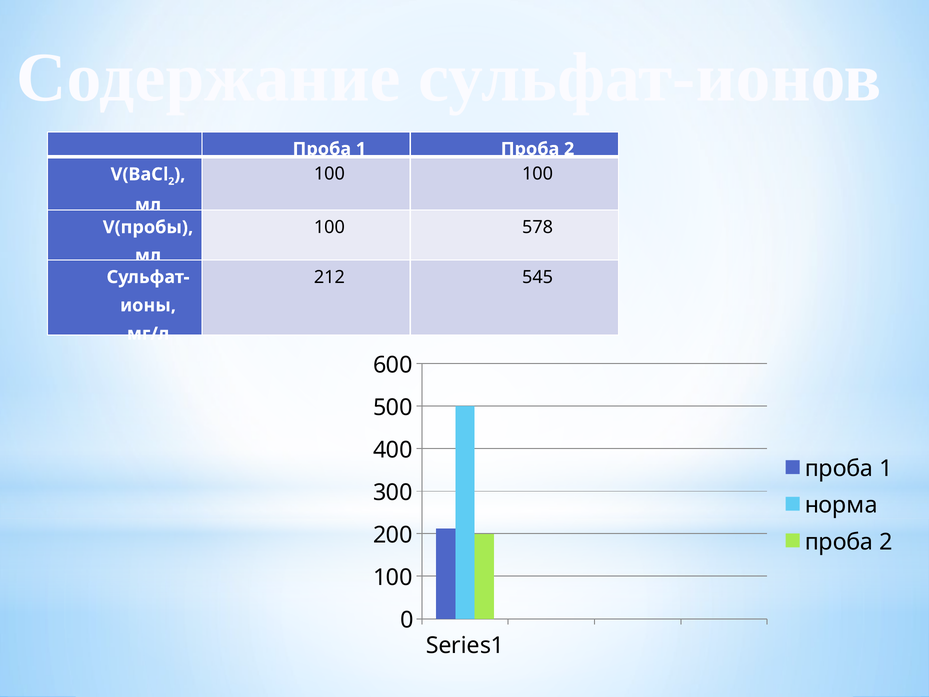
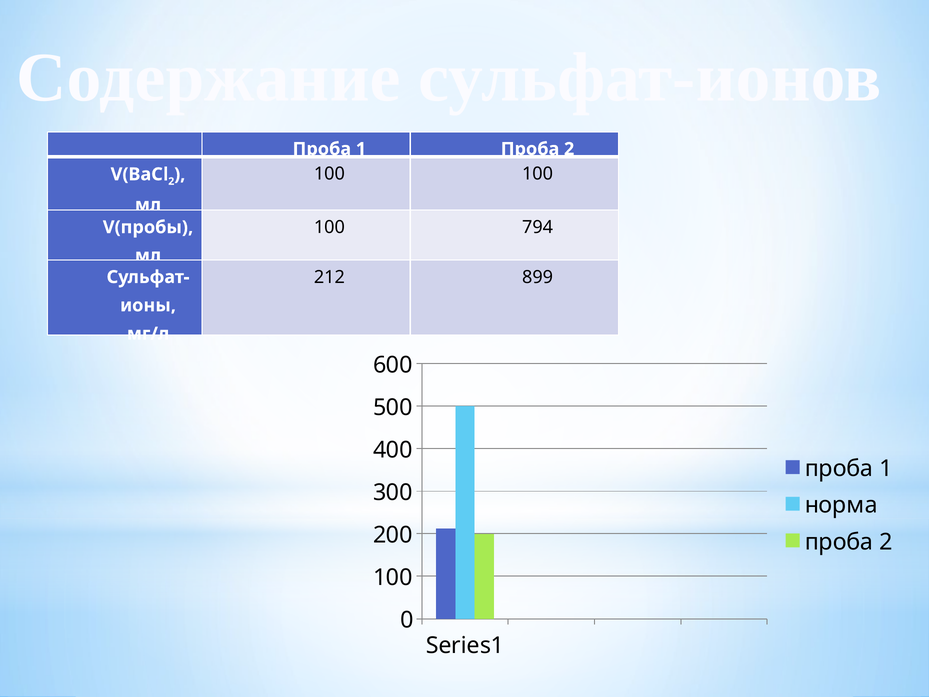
578: 578 -> 794
545: 545 -> 899
